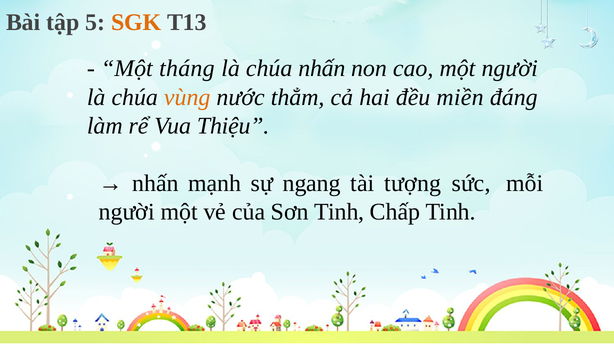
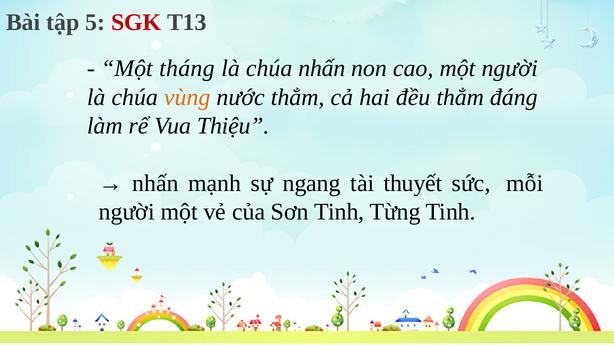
SGK colour: orange -> red
đều miền: miền -> thẳm
tượng: tượng -> thuyết
Chấp: Chấp -> Từng
